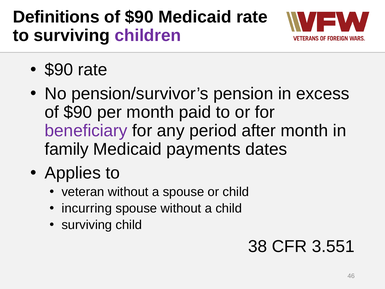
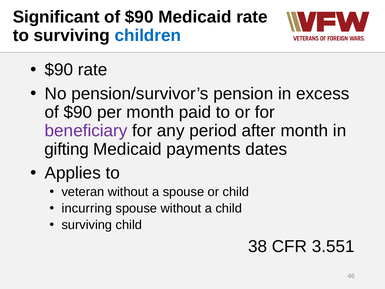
Definitions: Definitions -> Significant
children colour: purple -> blue
family: family -> gifting
